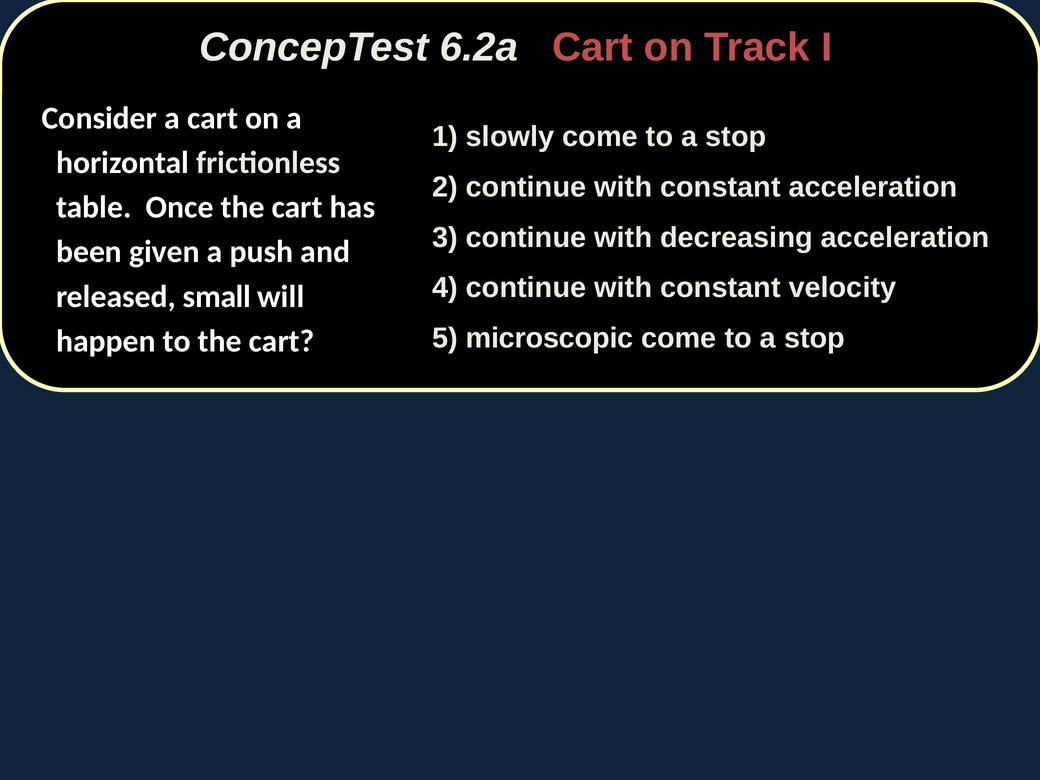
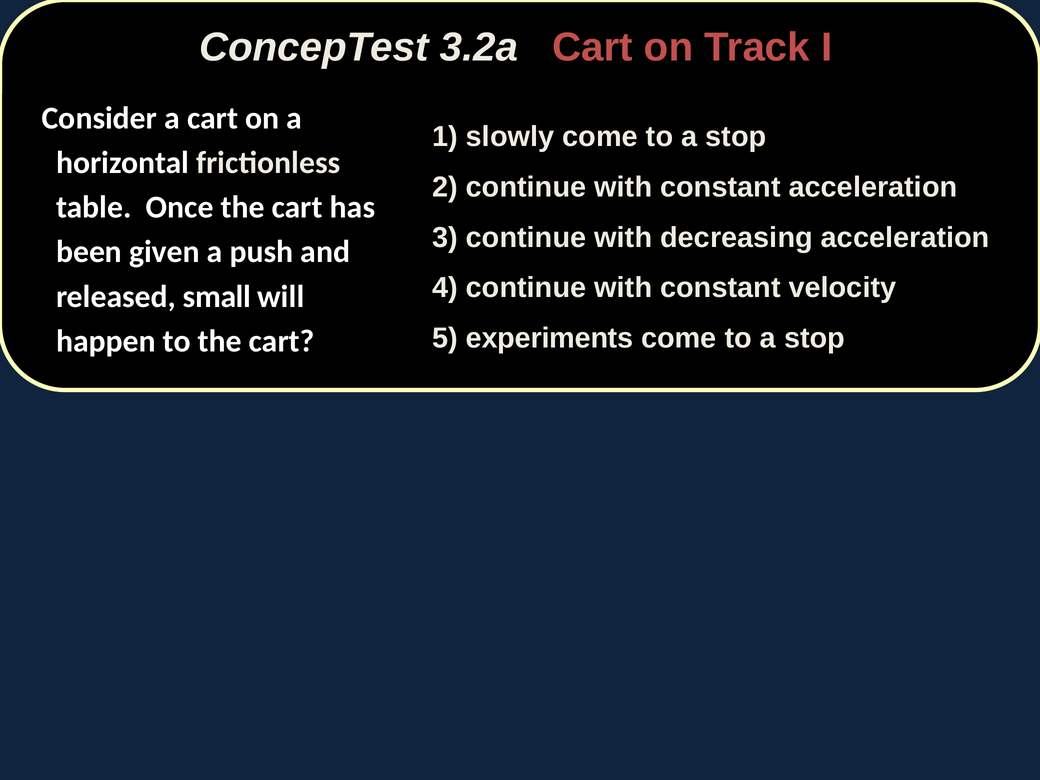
6.2a: 6.2a -> 3.2a
microscopic: microscopic -> experiments
